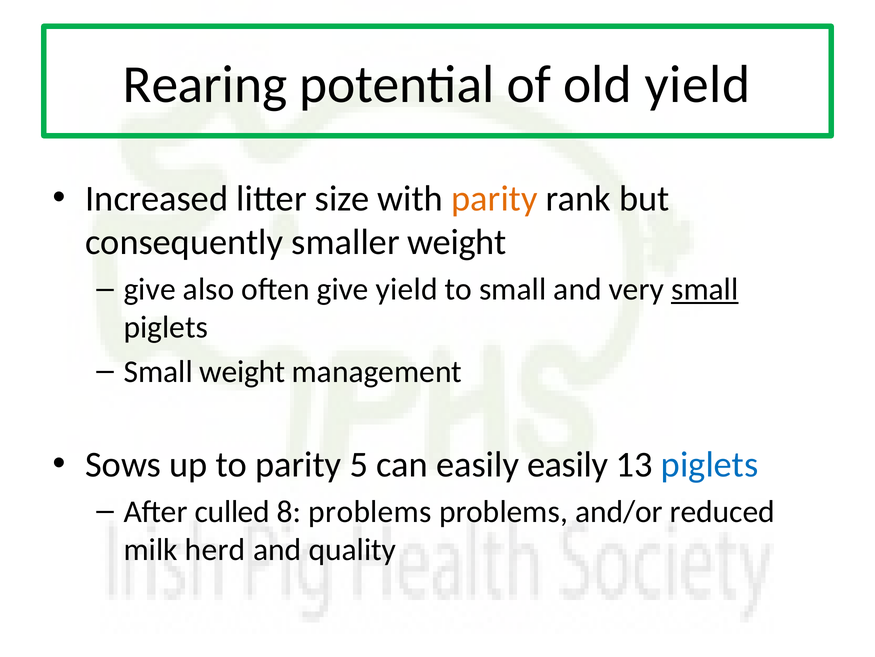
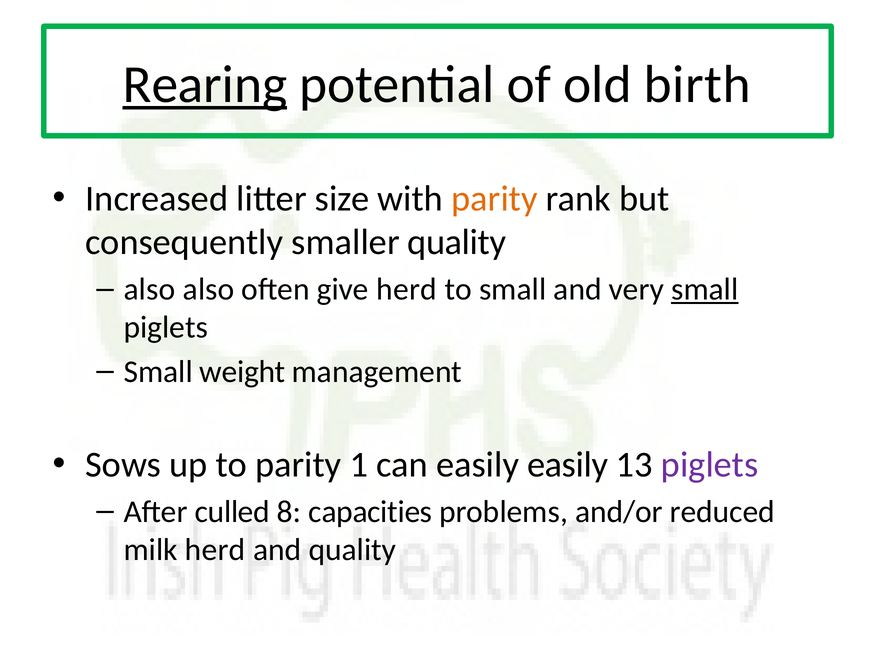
Rearing underline: none -> present
old yield: yield -> birth
smaller weight: weight -> quality
give at (150, 289): give -> also
give yield: yield -> herd
5: 5 -> 1
piglets at (710, 464) colour: blue -> purple
8 problems: problems -> capacities
